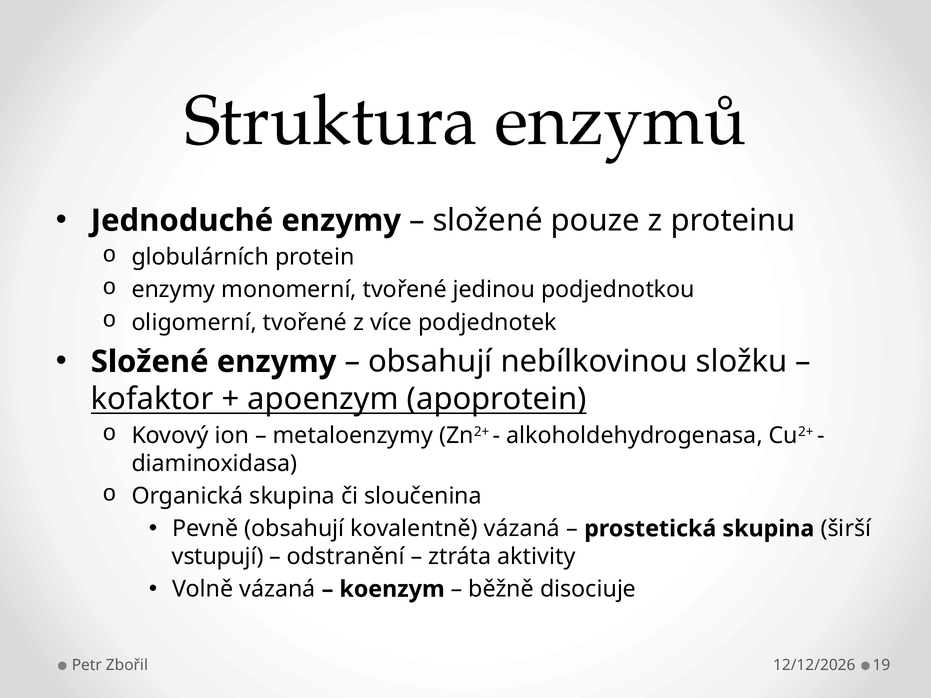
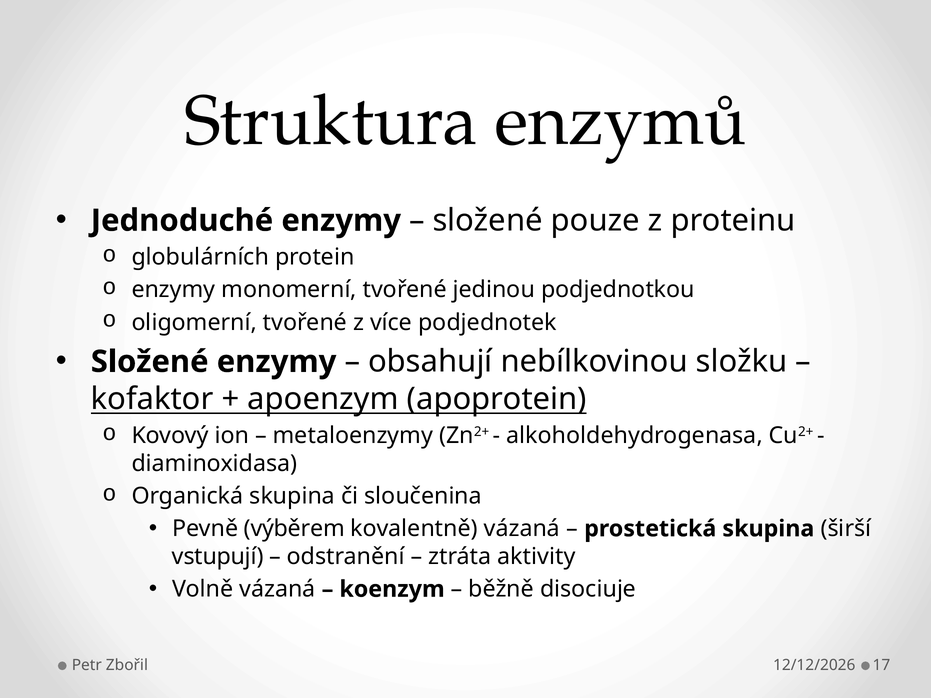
Pevně obsahují: obsahují -> výběrem
19: 19 -> 17
